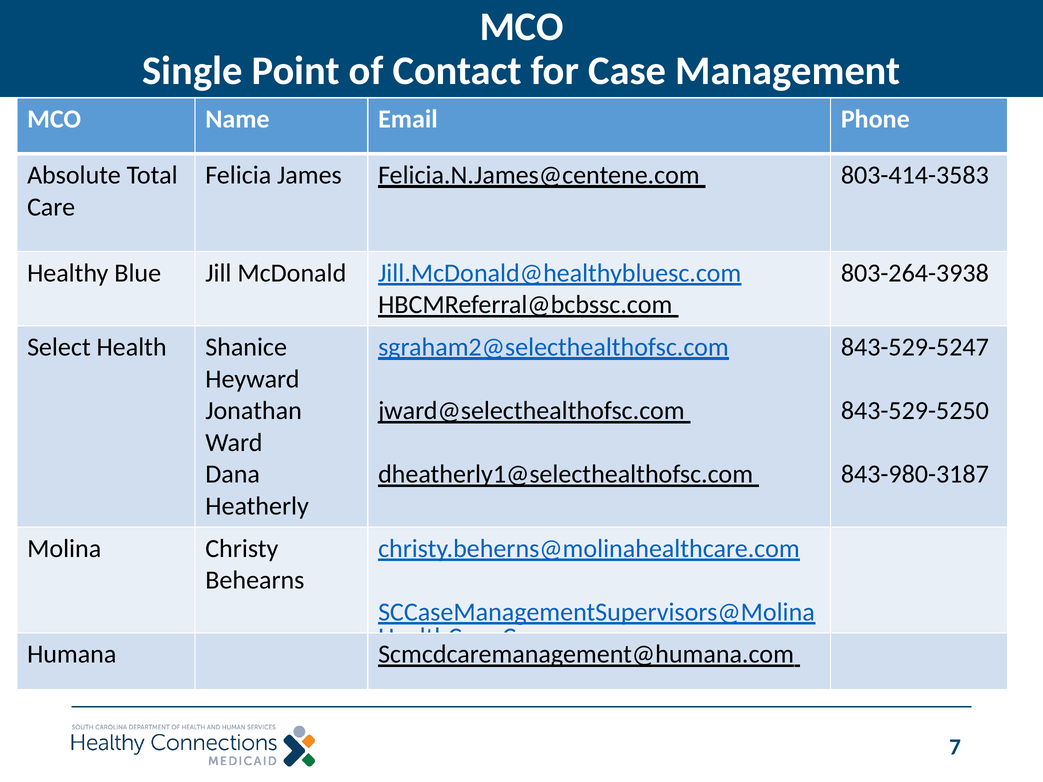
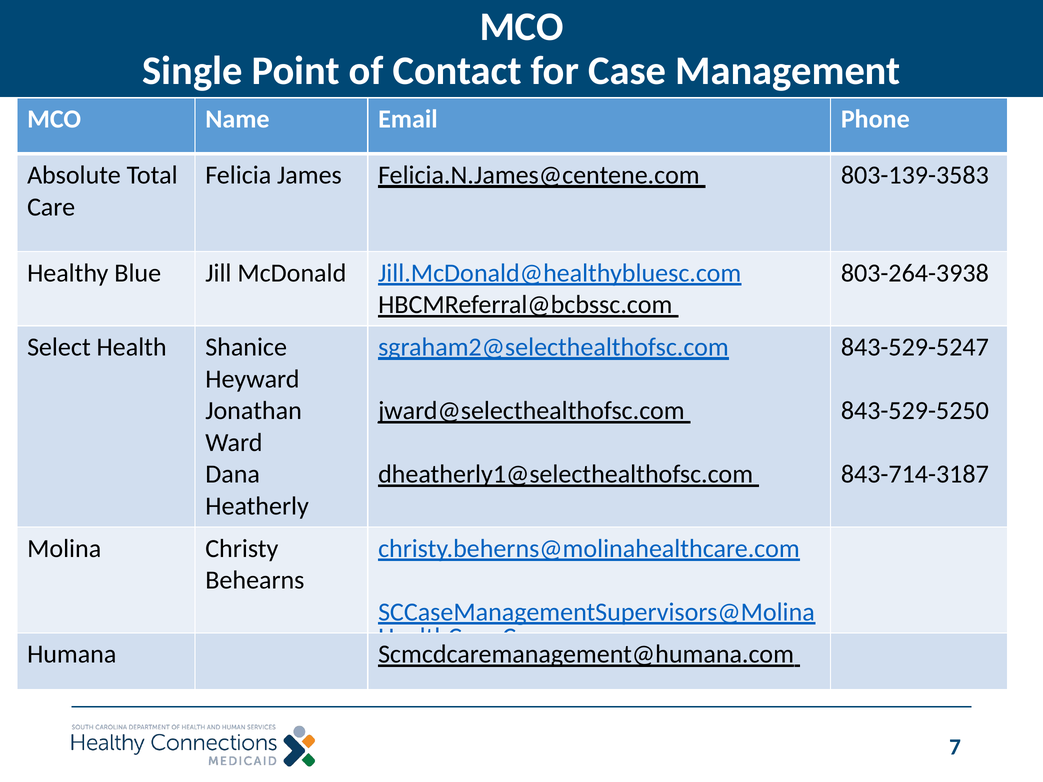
803-414-3583: 803-414-3583 -> 803-139-3583
843-980-3187: 843-980-3187 -> 843-714-3187
